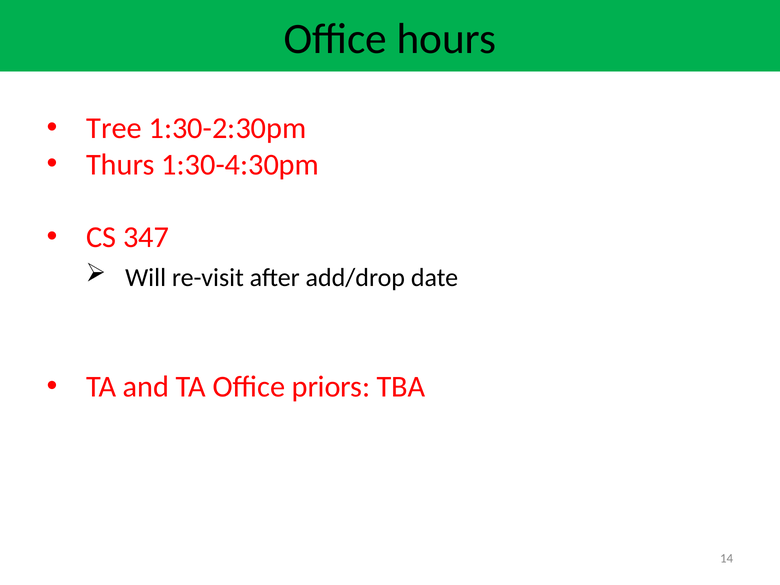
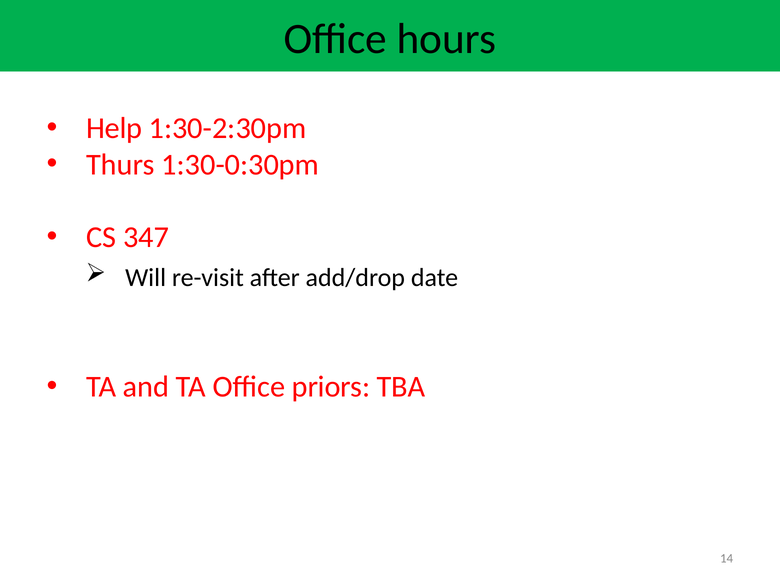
Tree: Tree -> Help
1:30-4:30pm: 1:30-4:30pm -> 1:30-0:30pm
